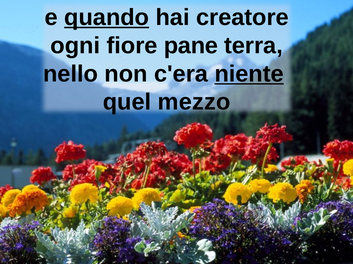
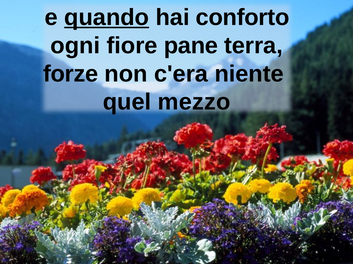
creatore: creatore -> conforto
nello: nello -> forze
niente underline: present -> none
